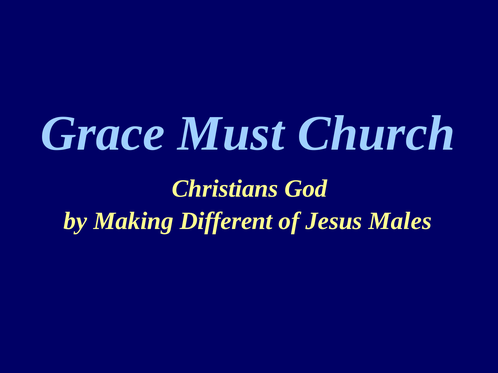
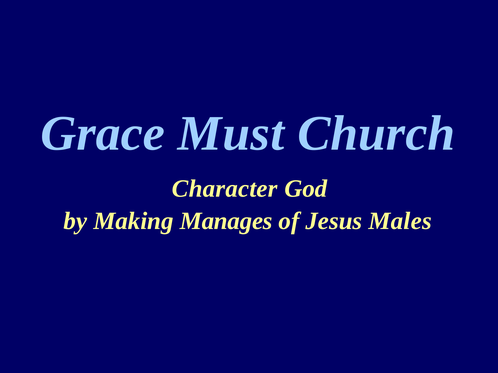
Christians: Christians -> Character
Different: Different -> Manages
